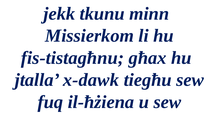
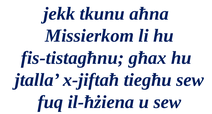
minn: minn -> aħna
x-dawk: x-dawk -> x-jiftaħ
